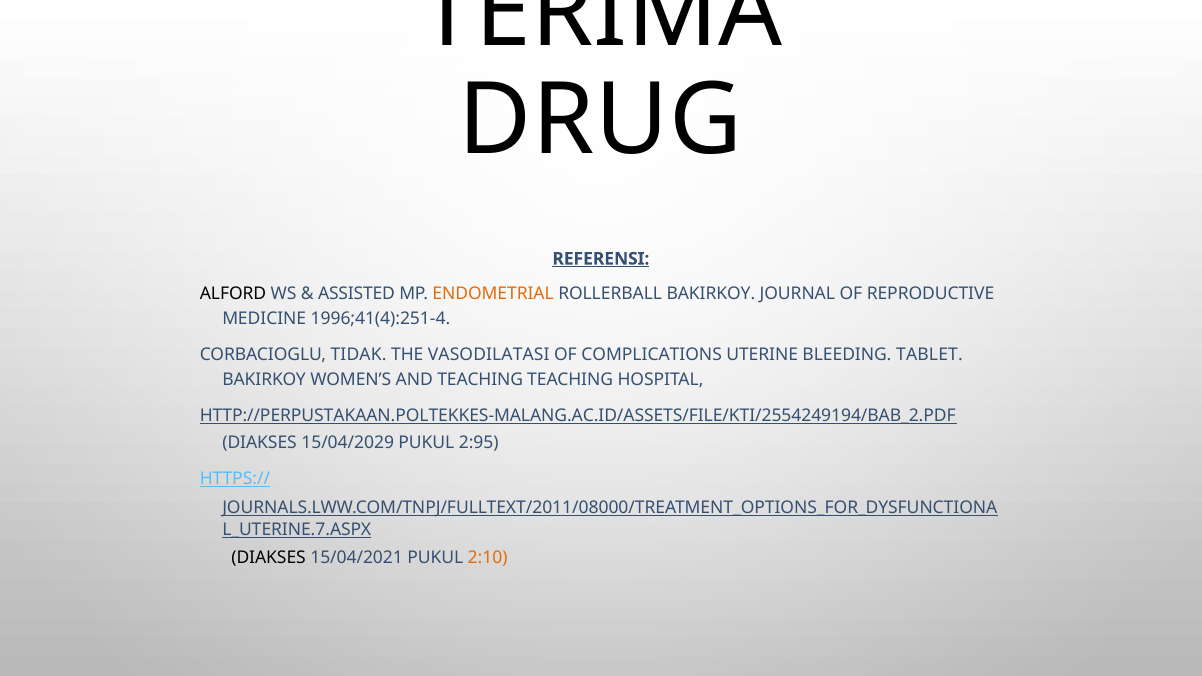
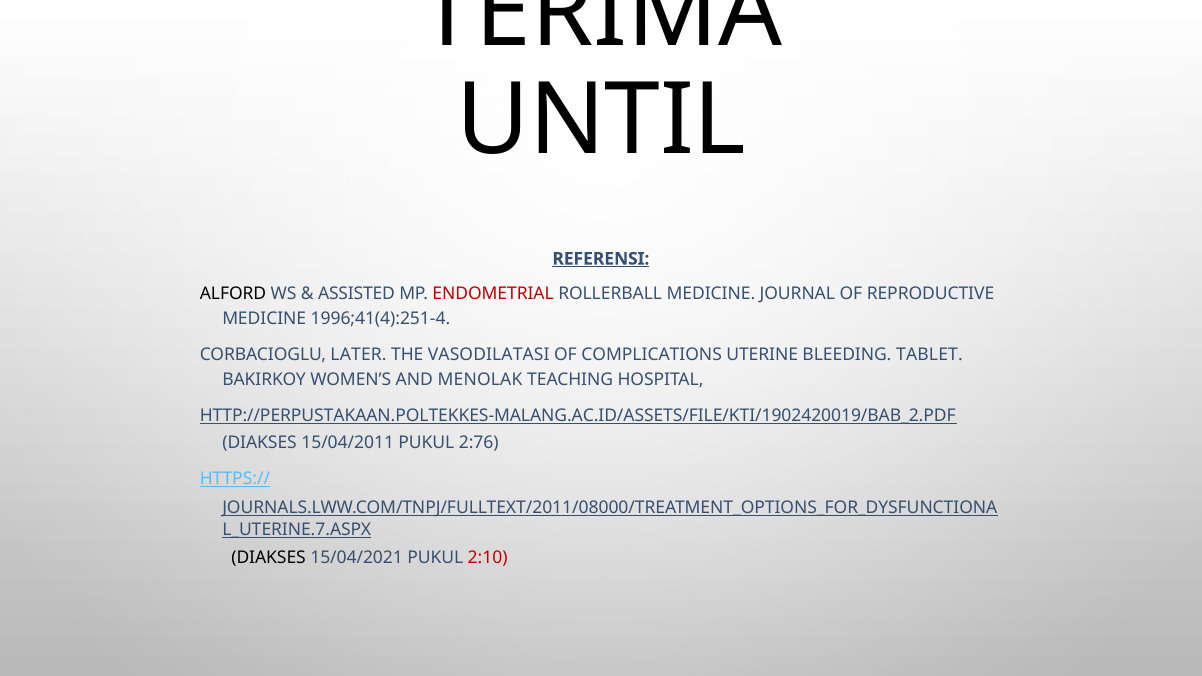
DRUG: DRUG -> UNTIL
ENDOMETRIAL colour: orange -> red
ROLLERBALL BAKIRKOY: BAKIRKOY -> MEDICINE
TIDAK: TIDAK -> LATER
AND TEACHING: TEACHING -> MENOLAK
HTTP://PERPUSTAKAAN.POLTEKKES-MALANG.AC.ID/ASSETS/FILE/KTI/2554249194/BAB_2.PDF: HTTP://PERPUSTAKAAN.POLTEKKES-MALANG.AC.ID/ASSETS/FILE/KTI/2554249194/BAB_2.PDF -> HTTP://PERPUSTAKAAN.POLTEKKES-MALANG.AC.ID/ASSETS/FILE/KTI/1902420019/BAB_2.PDF
15/04/2029: 15/04/2029 -> 15/04/2011
2:95: 2:95 -> 2:76
2:10 colour: orange -> red
